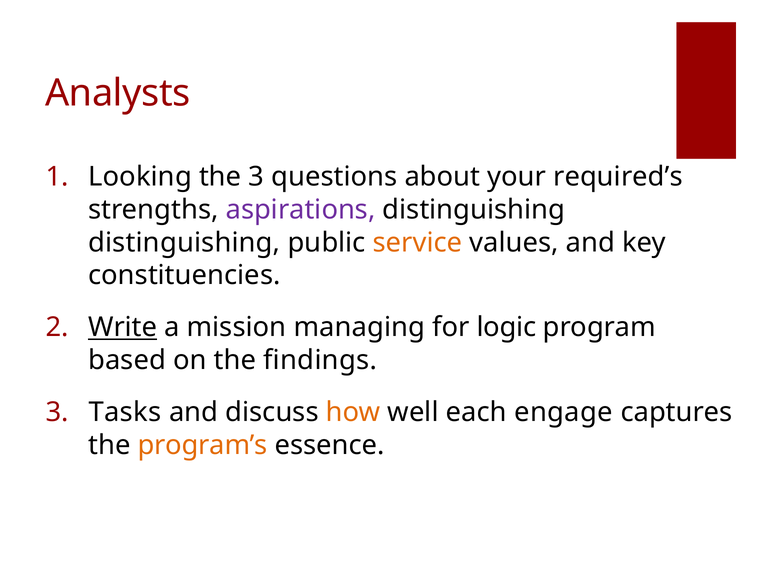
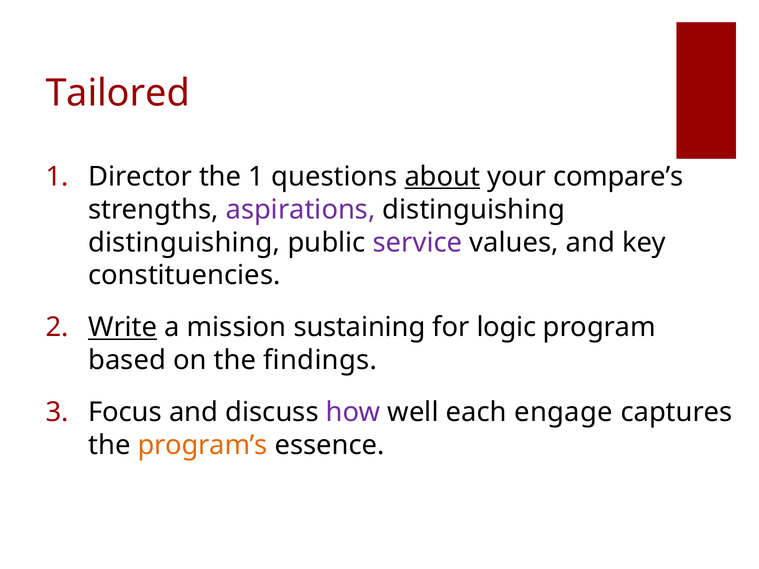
Analysts: Analysts -> Tailored
Looking: Looking -> Director
the 3: 3 -> 1
about underline: none -> present
required’s: required’s -> compare’s
service colour: orange -> purple
managing: managing -> sustaining
Tasks: Tasks -> Focus
how colour: orange -> purple
